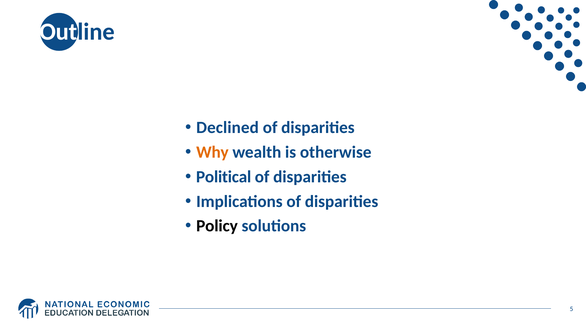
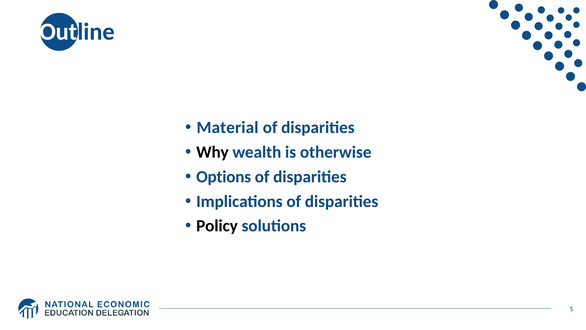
Declined: Declined -> Material
Why colour: orange -> black
Political: Political -> Options
